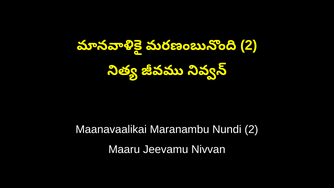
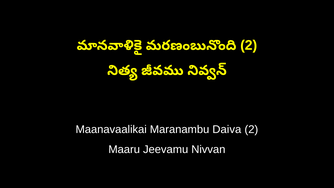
Nundi: Nundi -> Daiva
